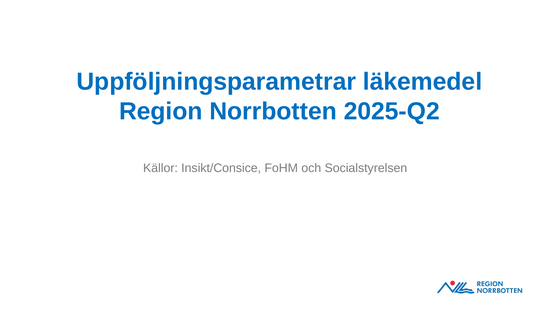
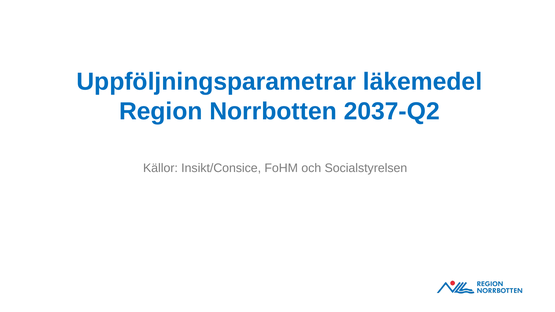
2025-Q2: 2025-Q2 -> 2037-Q2
